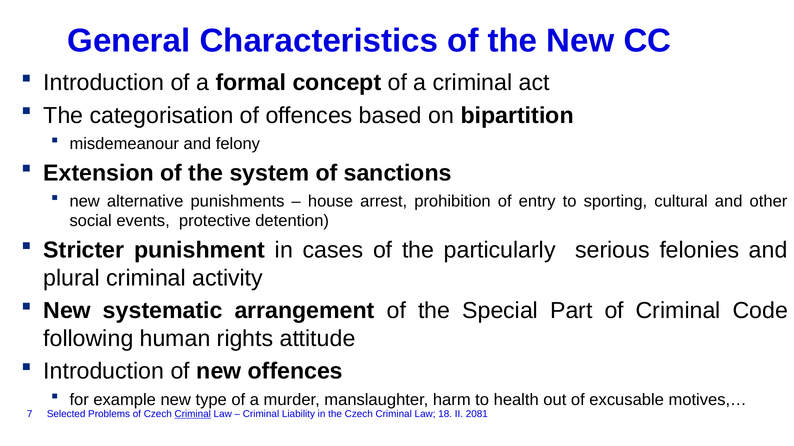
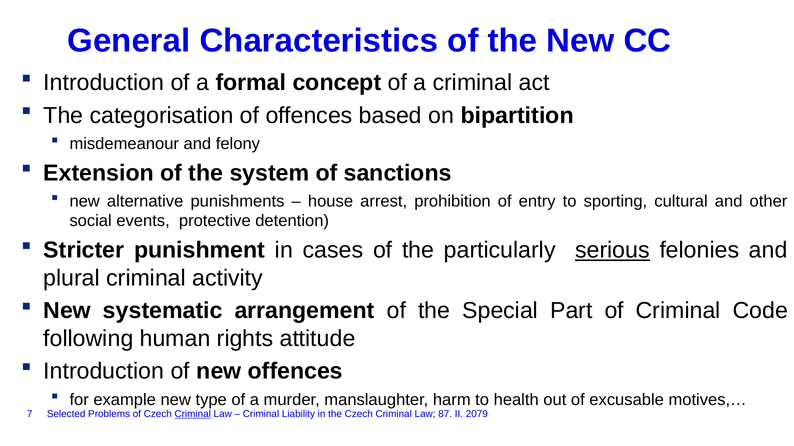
serious underline: none -> present
18: 18 -> 87
2081: 2081 -> 2079
